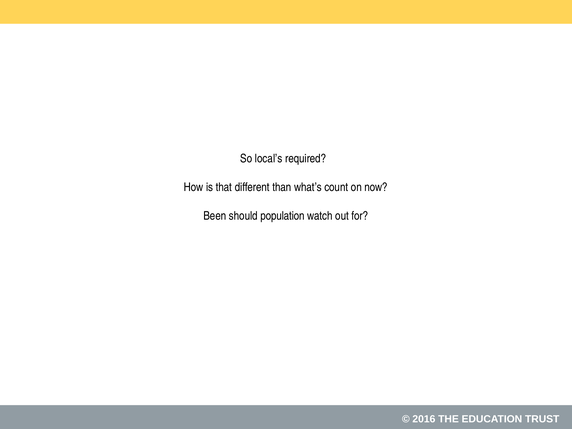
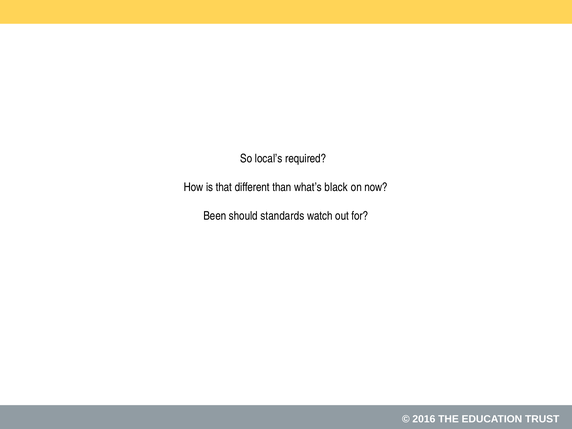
count: count -> black
population: population -> standards
